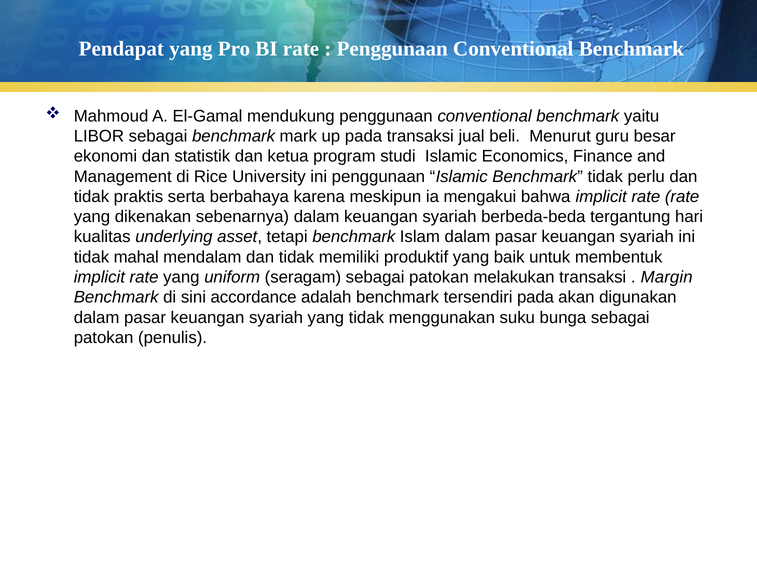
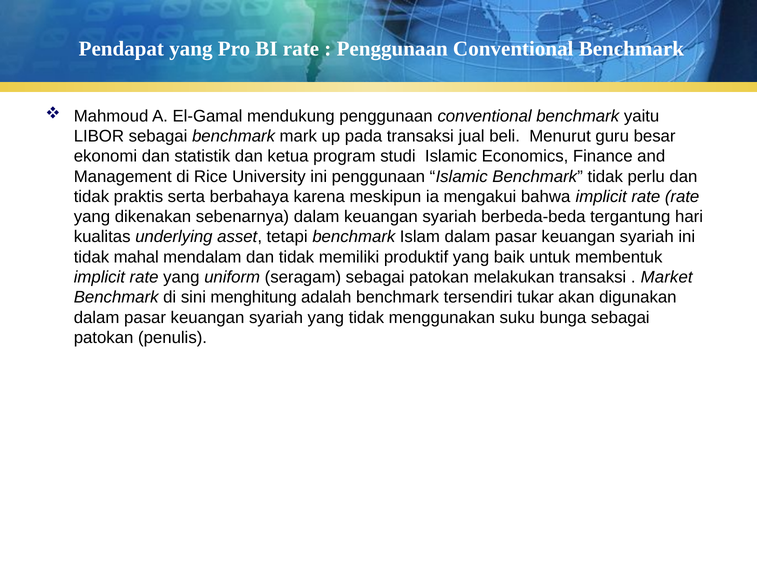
Margin: Margin -> Market
accordance: accordance -> menghitung
tersendiri pada: pada -> tukar
